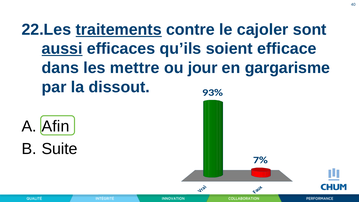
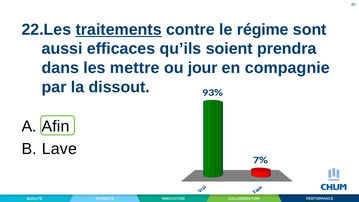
cajoler: cajoler -> régime
aussi underline: present -> none
efficace: efficace -> prendra
gargarisme: gargarisme -> compagnie
Suite: Suite -> Lave
